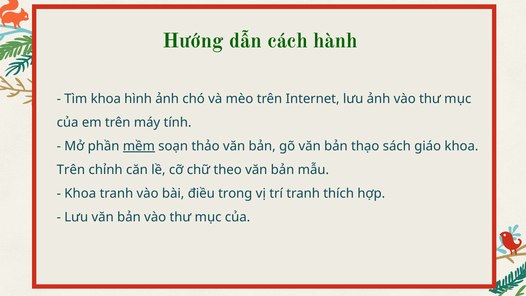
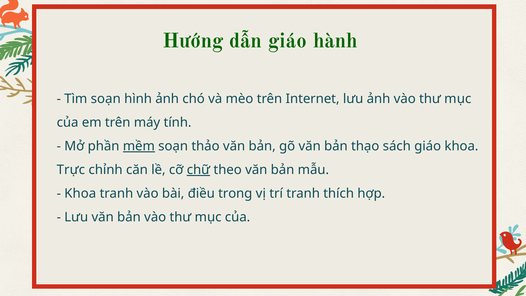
dẫn cách: cách -> giáo
Tìm khoa: khoa -> soạn
Trên at (71, 170): Trên -> Trực
chữ underline: none -> present
